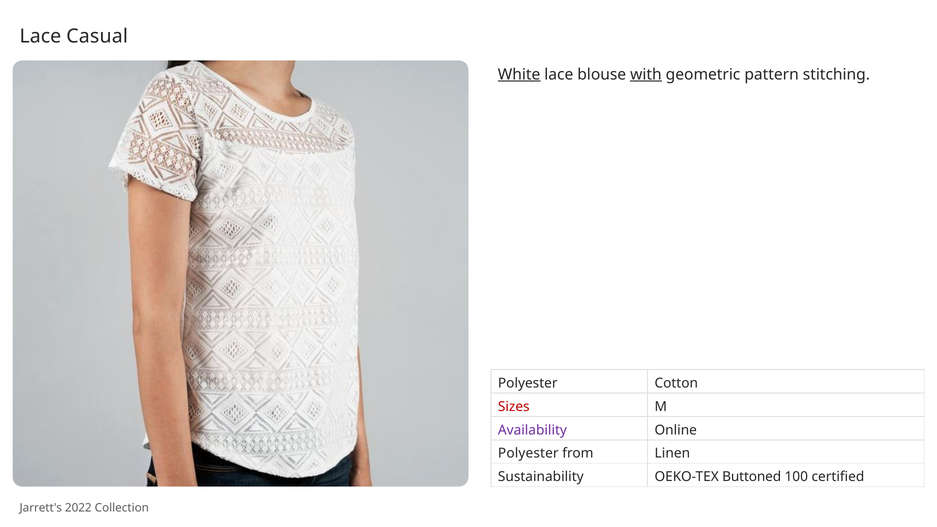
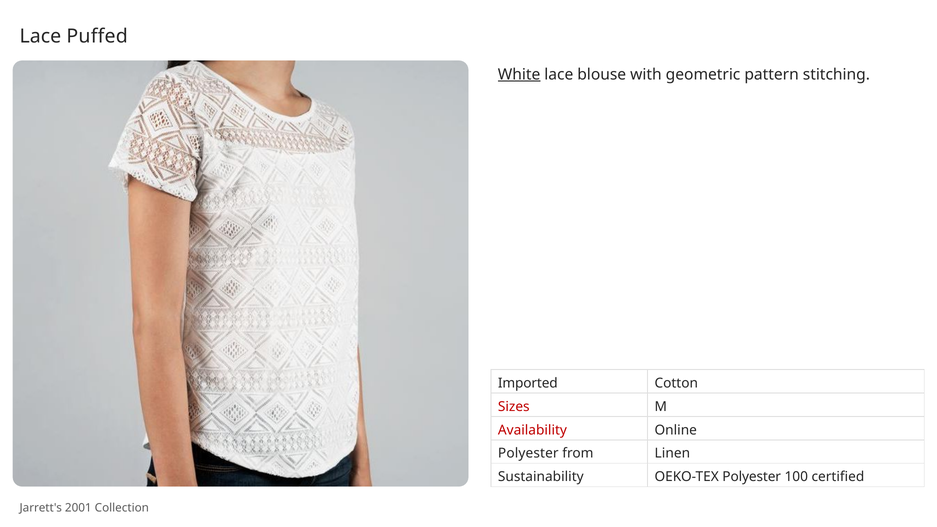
Casual: Casual -> Puffed
with underline: present -> none
Polyester at (528, 383): Polyester -> Imported
Availability colour: purple -> red
OEKO-TEX Buttoned: Buttoned -> Polyester
2022: 2022 -> 2001
